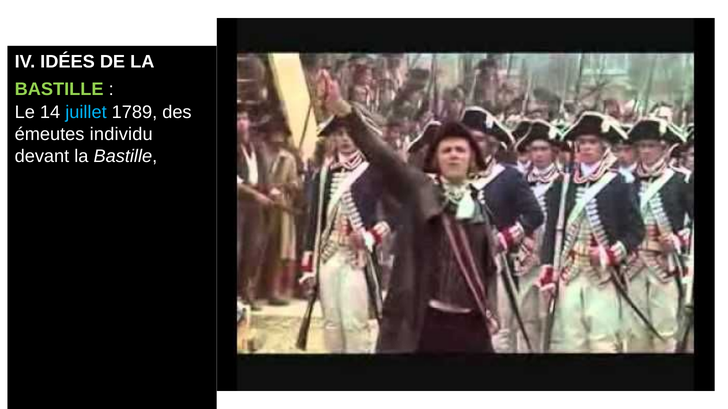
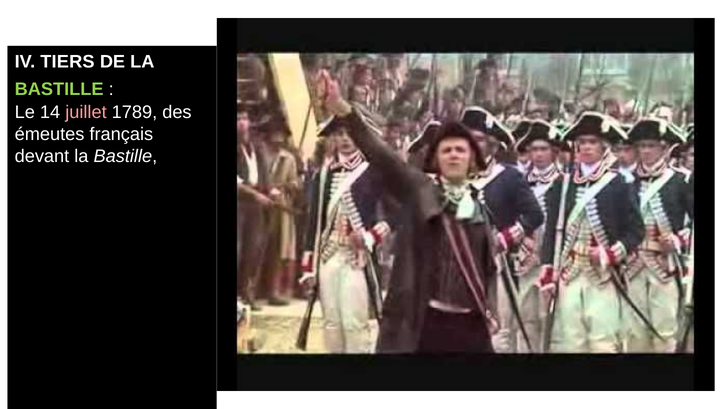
IDÉES: IDÉES -> TIERS
juillet colour: light blue -> pink
individu: individu -> français
